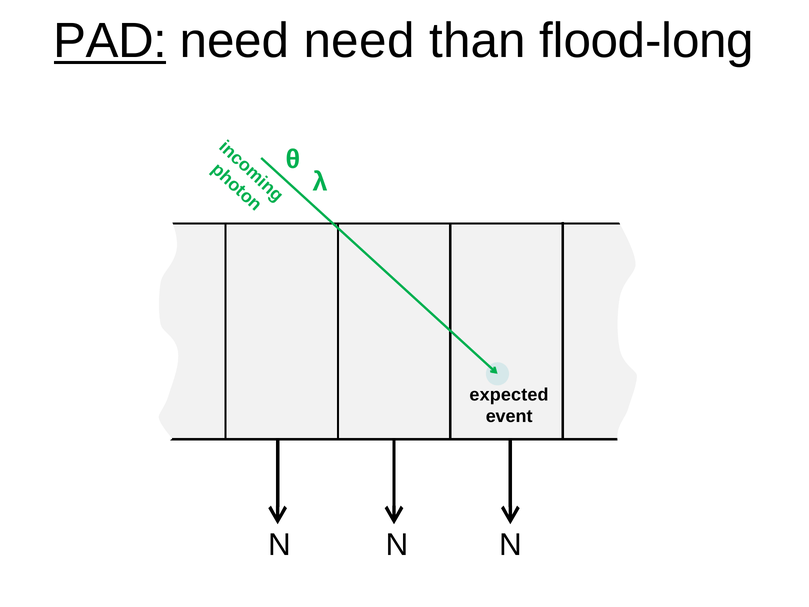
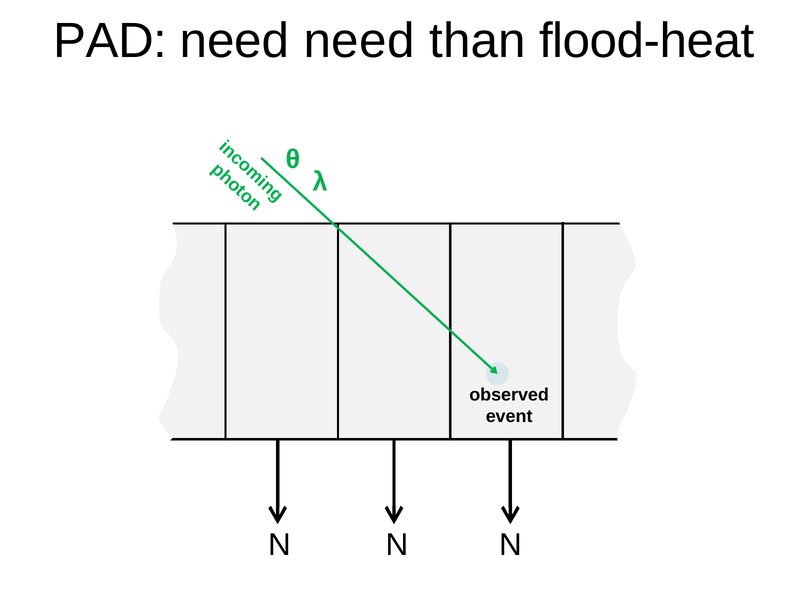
PAD underline: present -> none
flood-long: flood-long -> flood-heat
expected: expected -> observed
